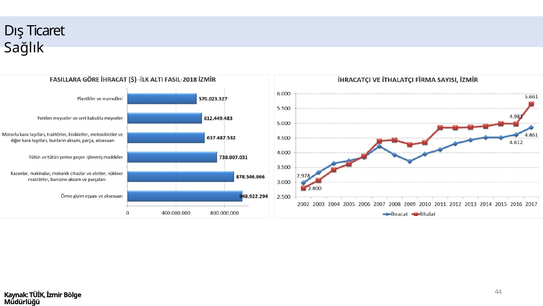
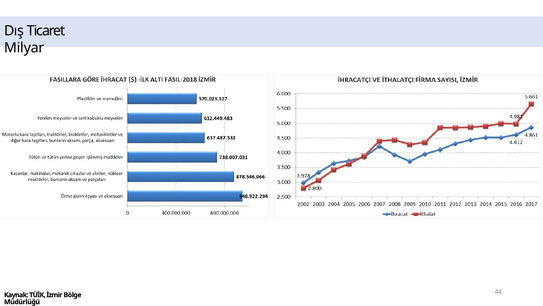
Sağlık: Sağlık -> Milyar
